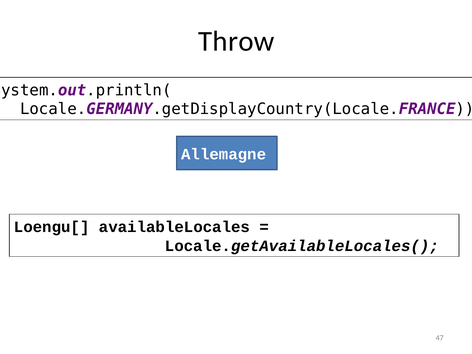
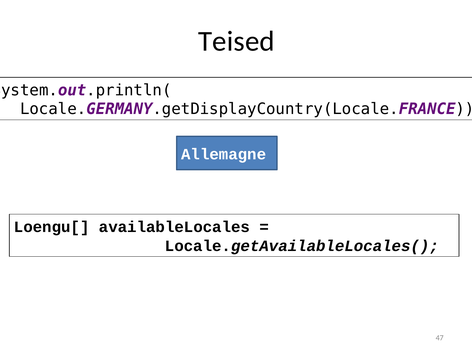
Throw: Throw -> Teised
